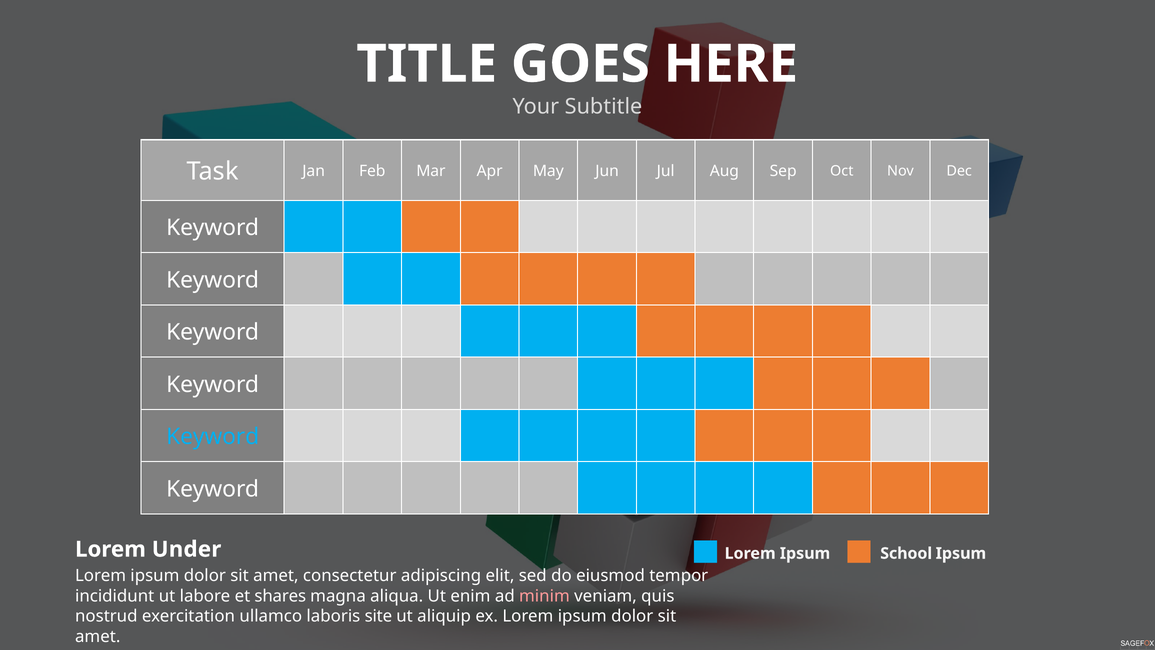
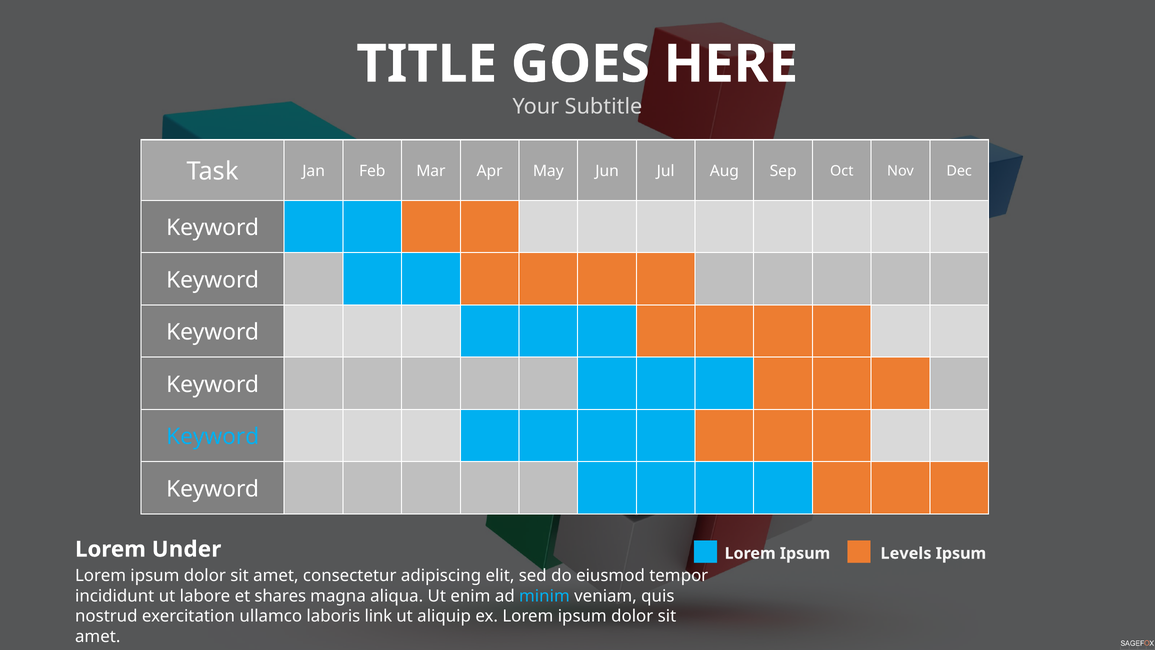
School: School -> Levels
minim colour: pink -> light blue
site: site -> link
